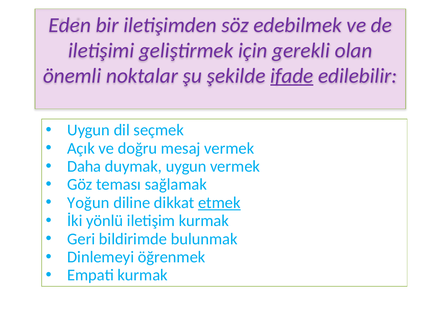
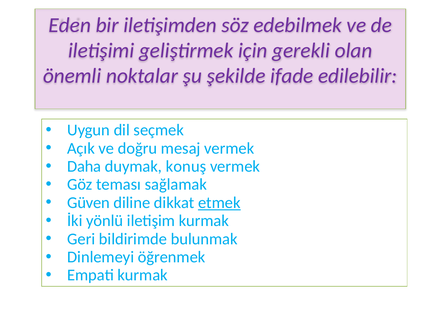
ifade underline: present -> none
duymak uygun: uygun -> konuş
Yoğun: Yoğun -> Güven
